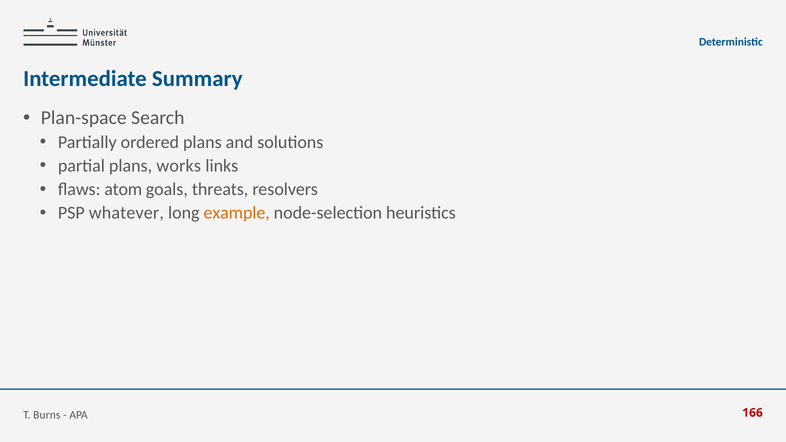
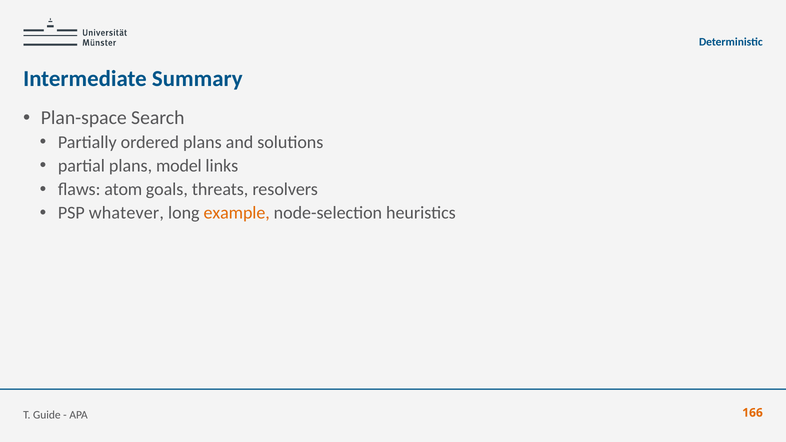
works: works -> model
Burns: Burns -> Guide
166 colour: red -> orange
